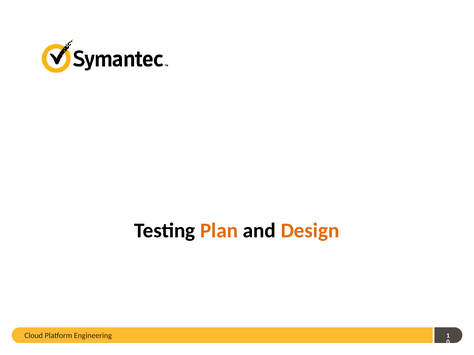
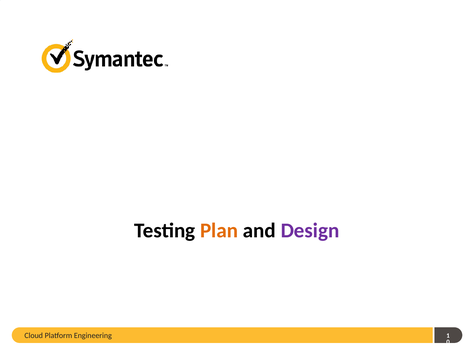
Design colour: orange -> purple
